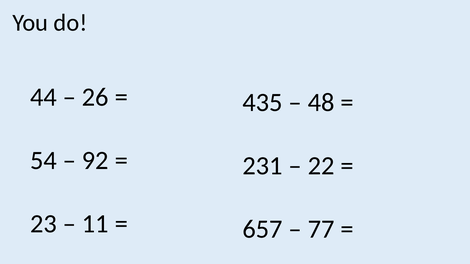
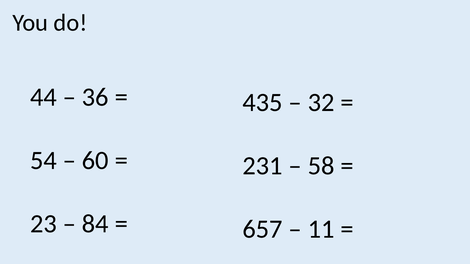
26: 26 -> 36
48: 48 -> 32
92: 92 -> 60
22: 22 -> 58
11: 11 -> 84
77: 77 -> 11
